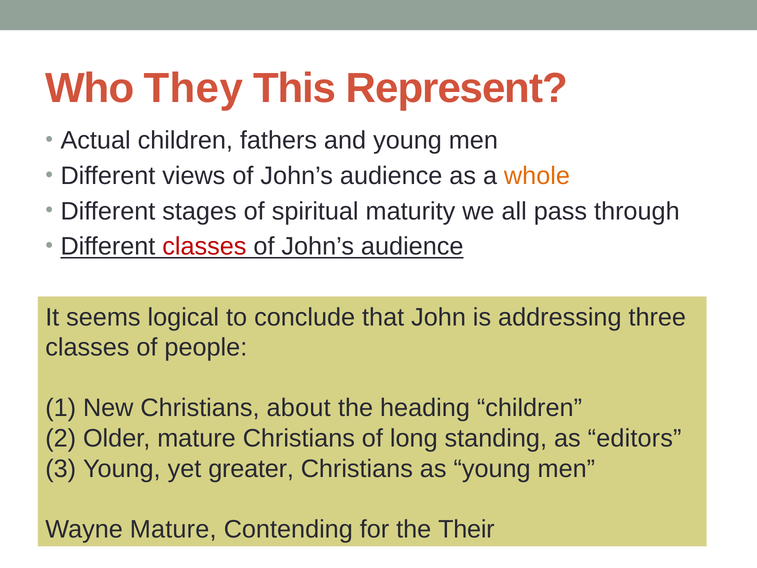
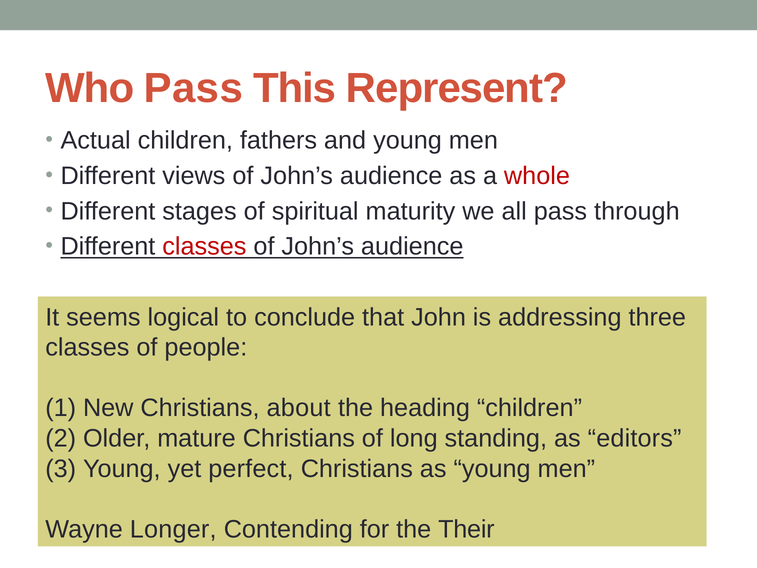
Who They: They -> Pass
whole colour: orange -> red
greater: greater -> perfect
Wayne Mature: Mature -> Longer
